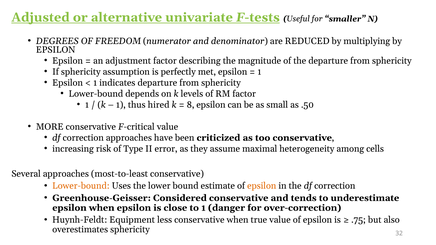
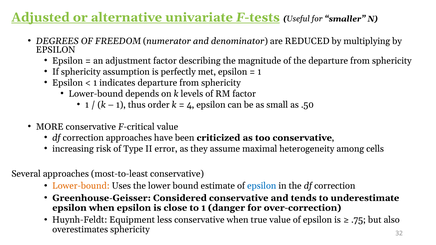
hired: hired -> order
8: 8 -> 4
epsilon at (262, 186) colour: orange -> blue
